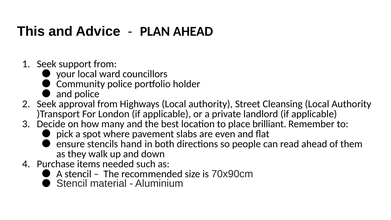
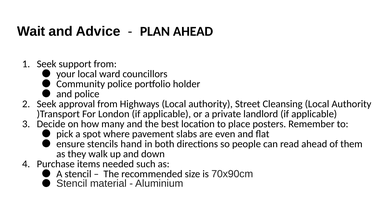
This: This -> Wait
brilliant: brilliant -> posters
